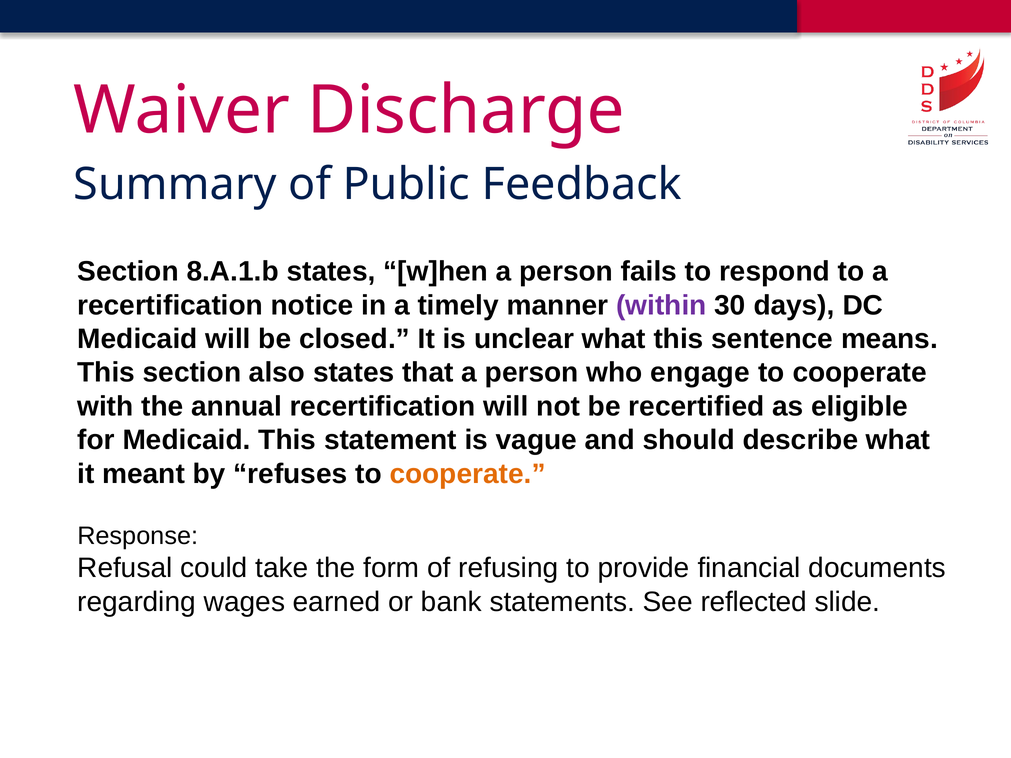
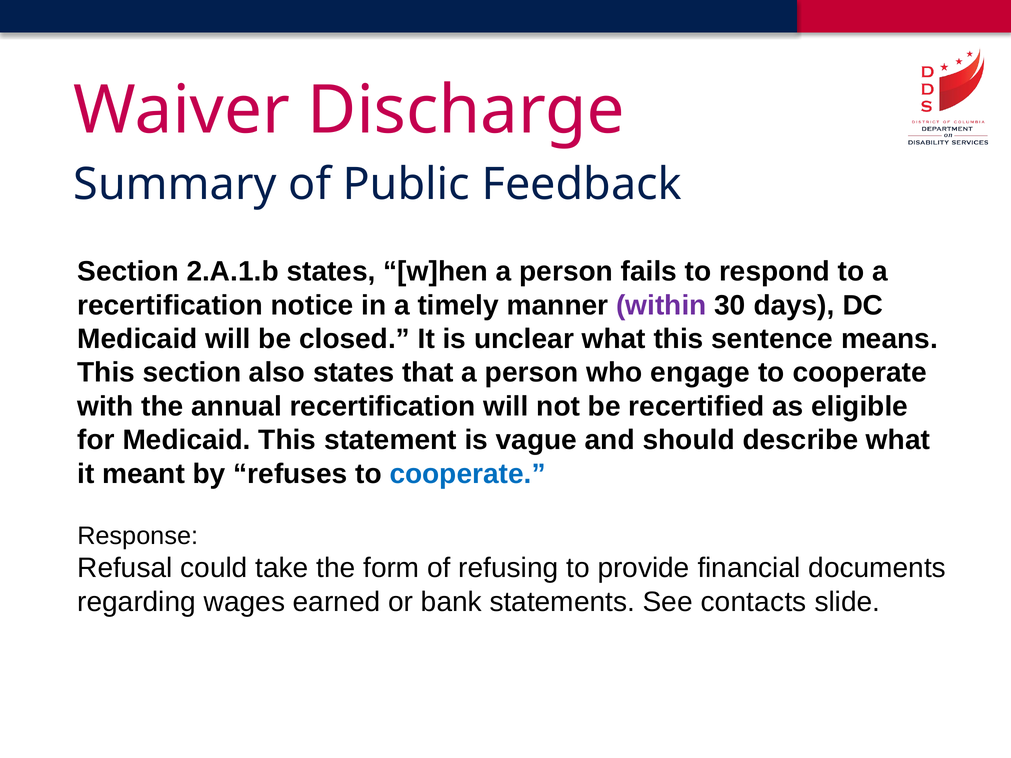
8.A.1.b: 8.A.1.b -> 2.A.1.b
cooperate at (468, 474) colour: orange -> blue
reflected: reflected -> contacts
